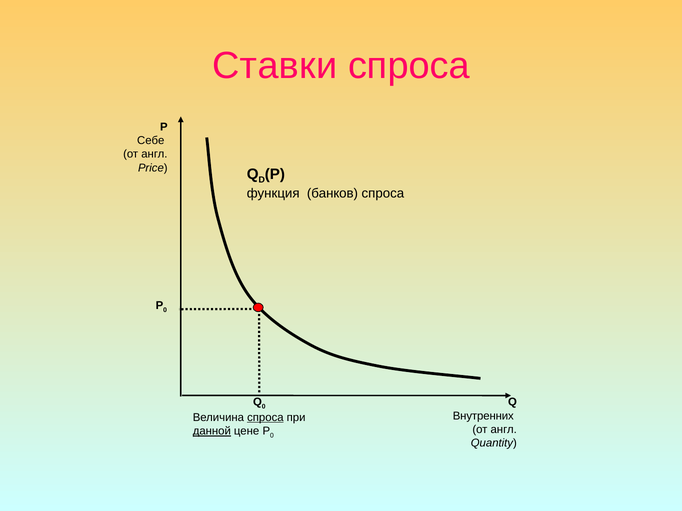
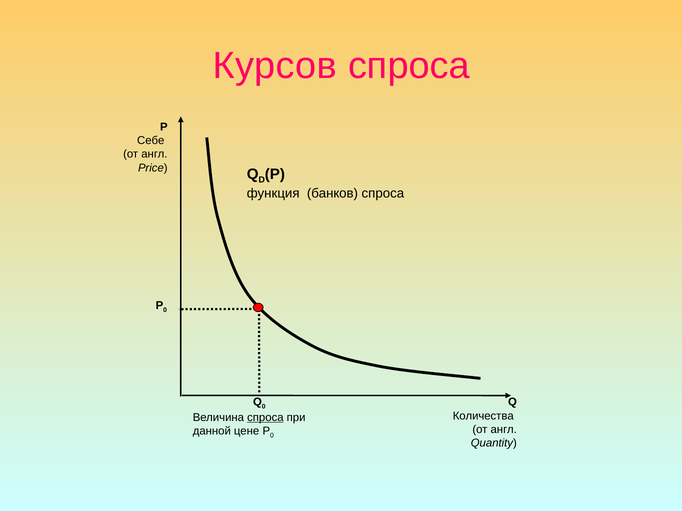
Ставки: Ставки -> Курсов
Внутренних: Внутренних -> Количества
данной underline: present -> none
